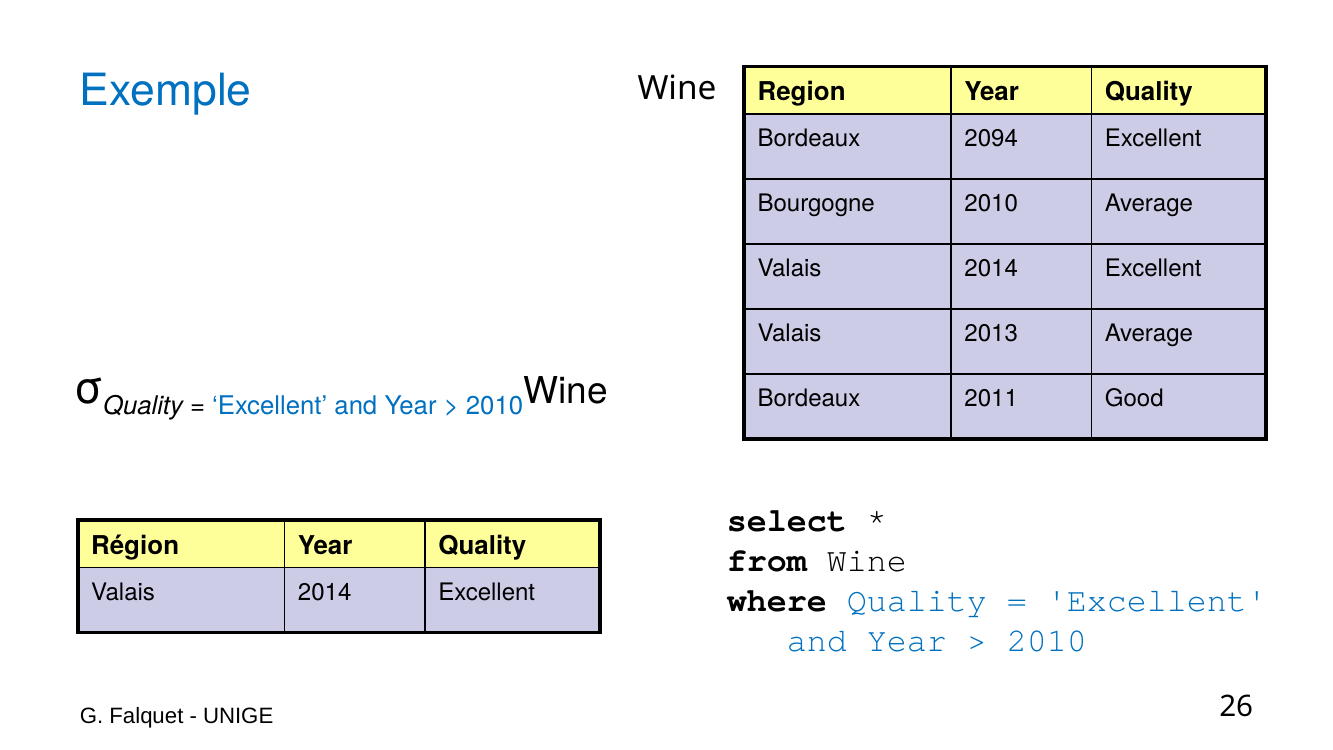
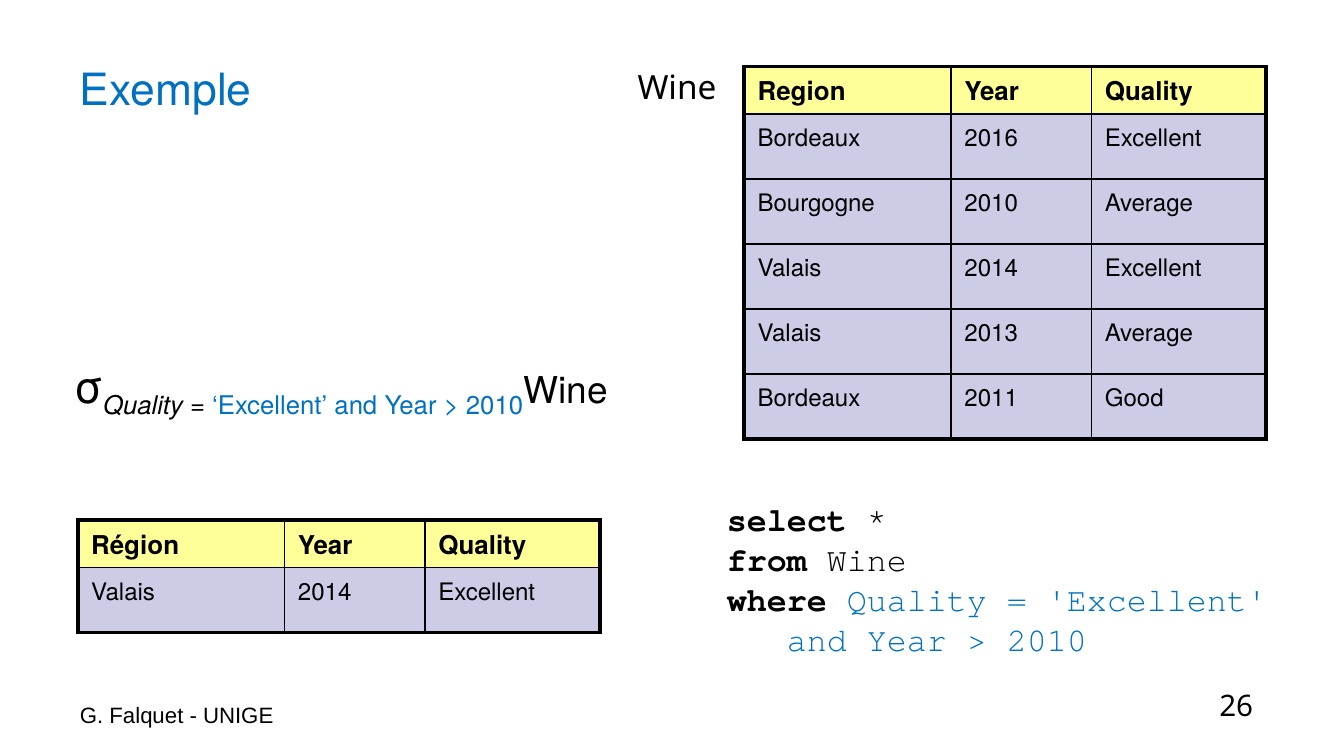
2094: 2094 -> 2016
